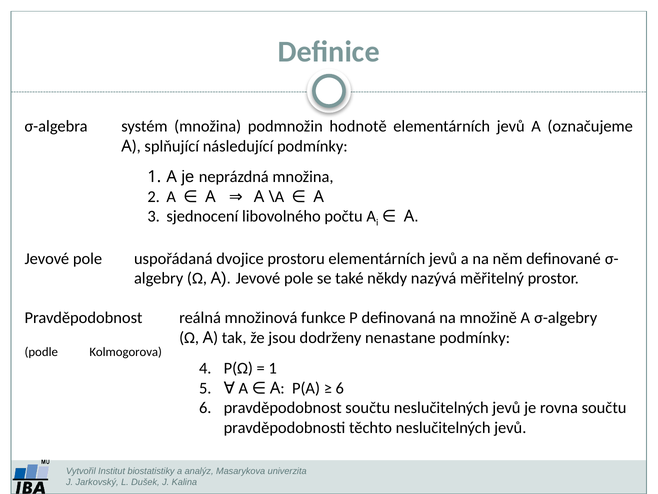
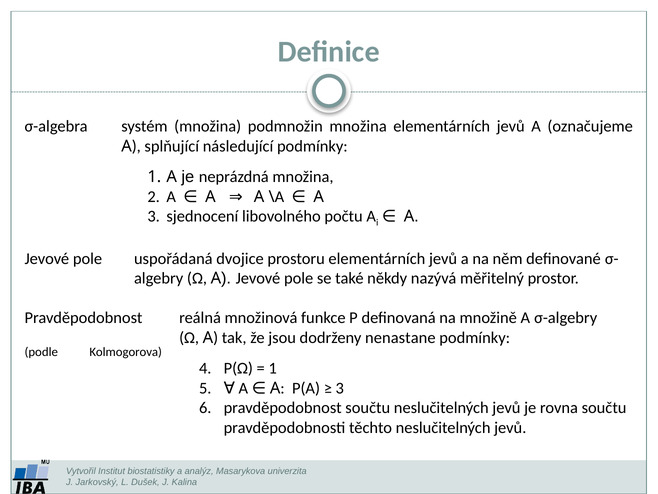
podmnožin hodnotě: hodnotě -> množina
6 at (340, 388): 6 -> 3
